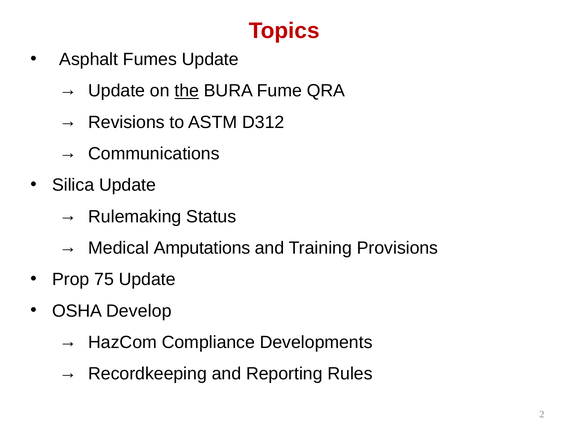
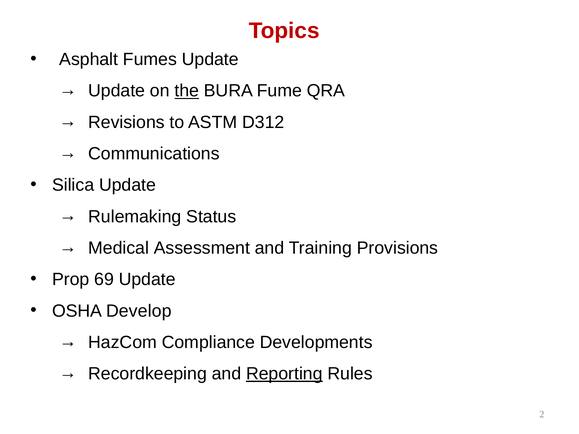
Amputations: Amputations -> Assessment
75: 75 -> 69
Reporting underline: none -> present
